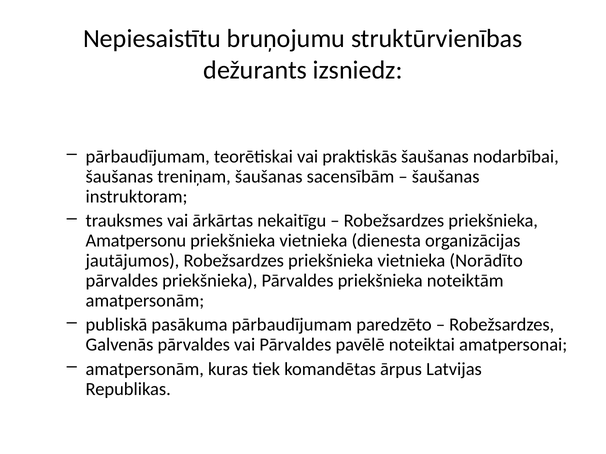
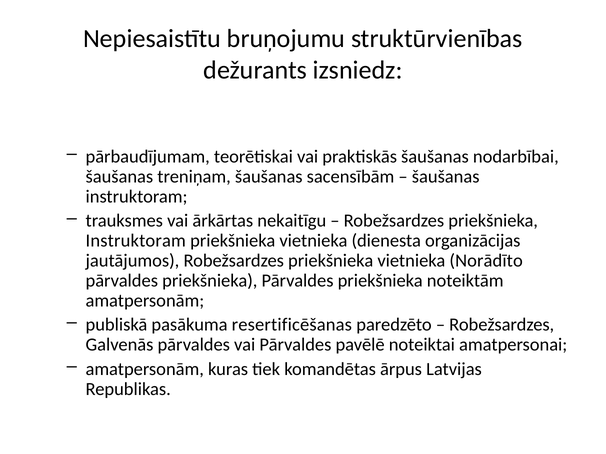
Amatpersonu at (136, 241): Amatpersonu -> Instruktoram
pasākuma pārbaudījumam: pārbaudījumam -> resertificēšanas
